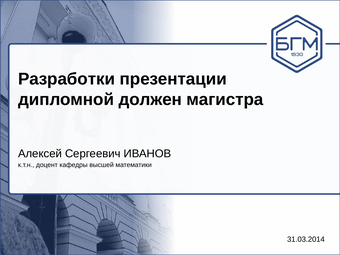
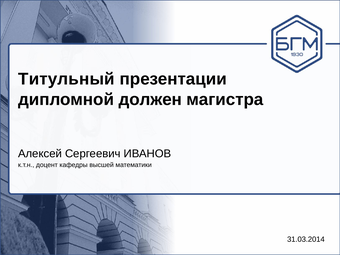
Разработки: Разработки -> Титульный
